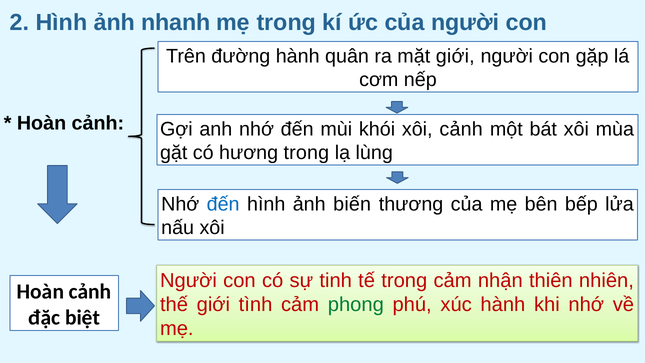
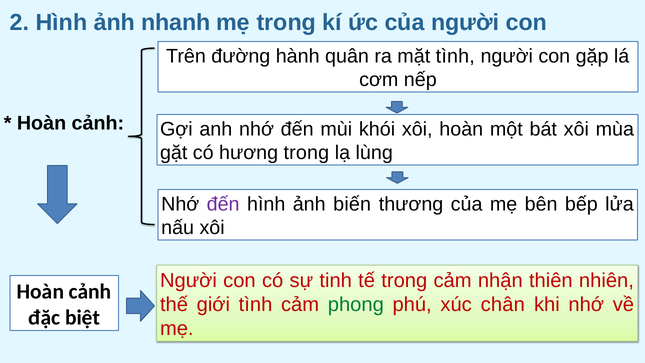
mặt giới: giới -> tình
khói xôi cảnh: cảnh -> hoàn
đến at (223, 204) colour: blue -> purple
xúc hành: hành -> chân
